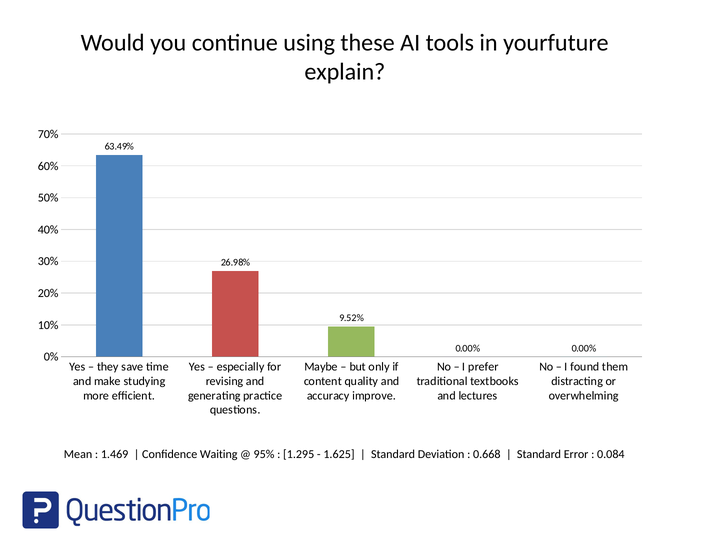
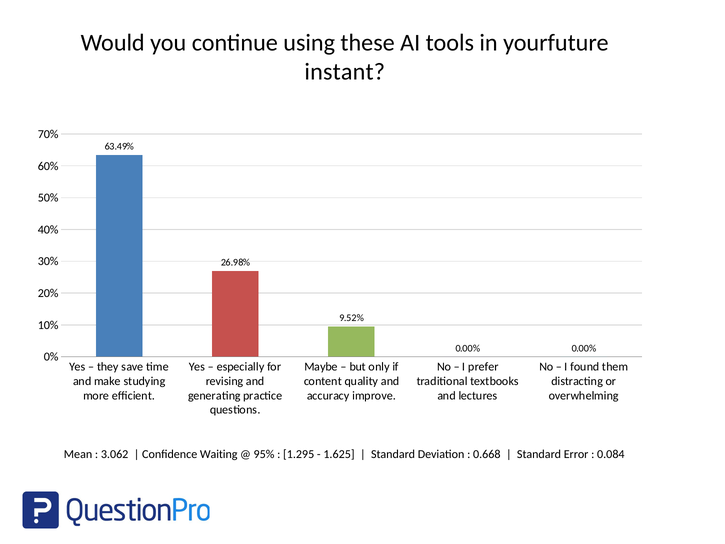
explain: explain -> instant
1.469: 1.469 -> 3.062
